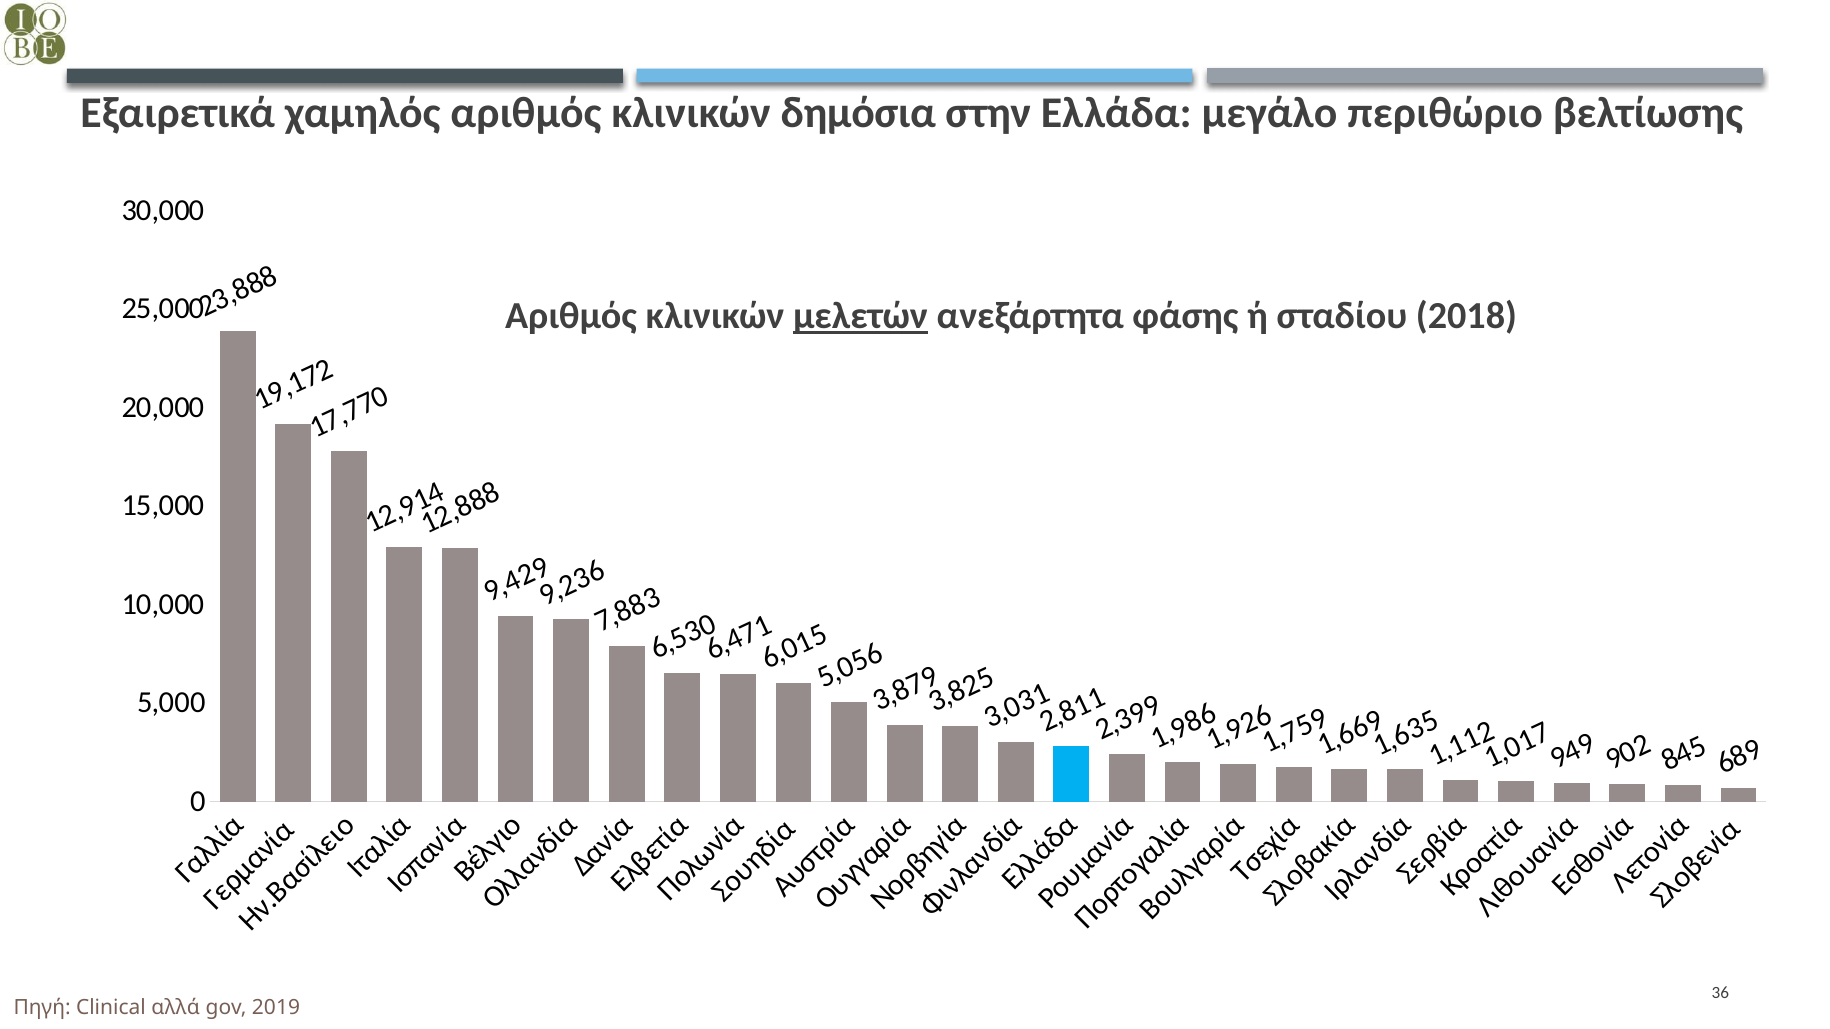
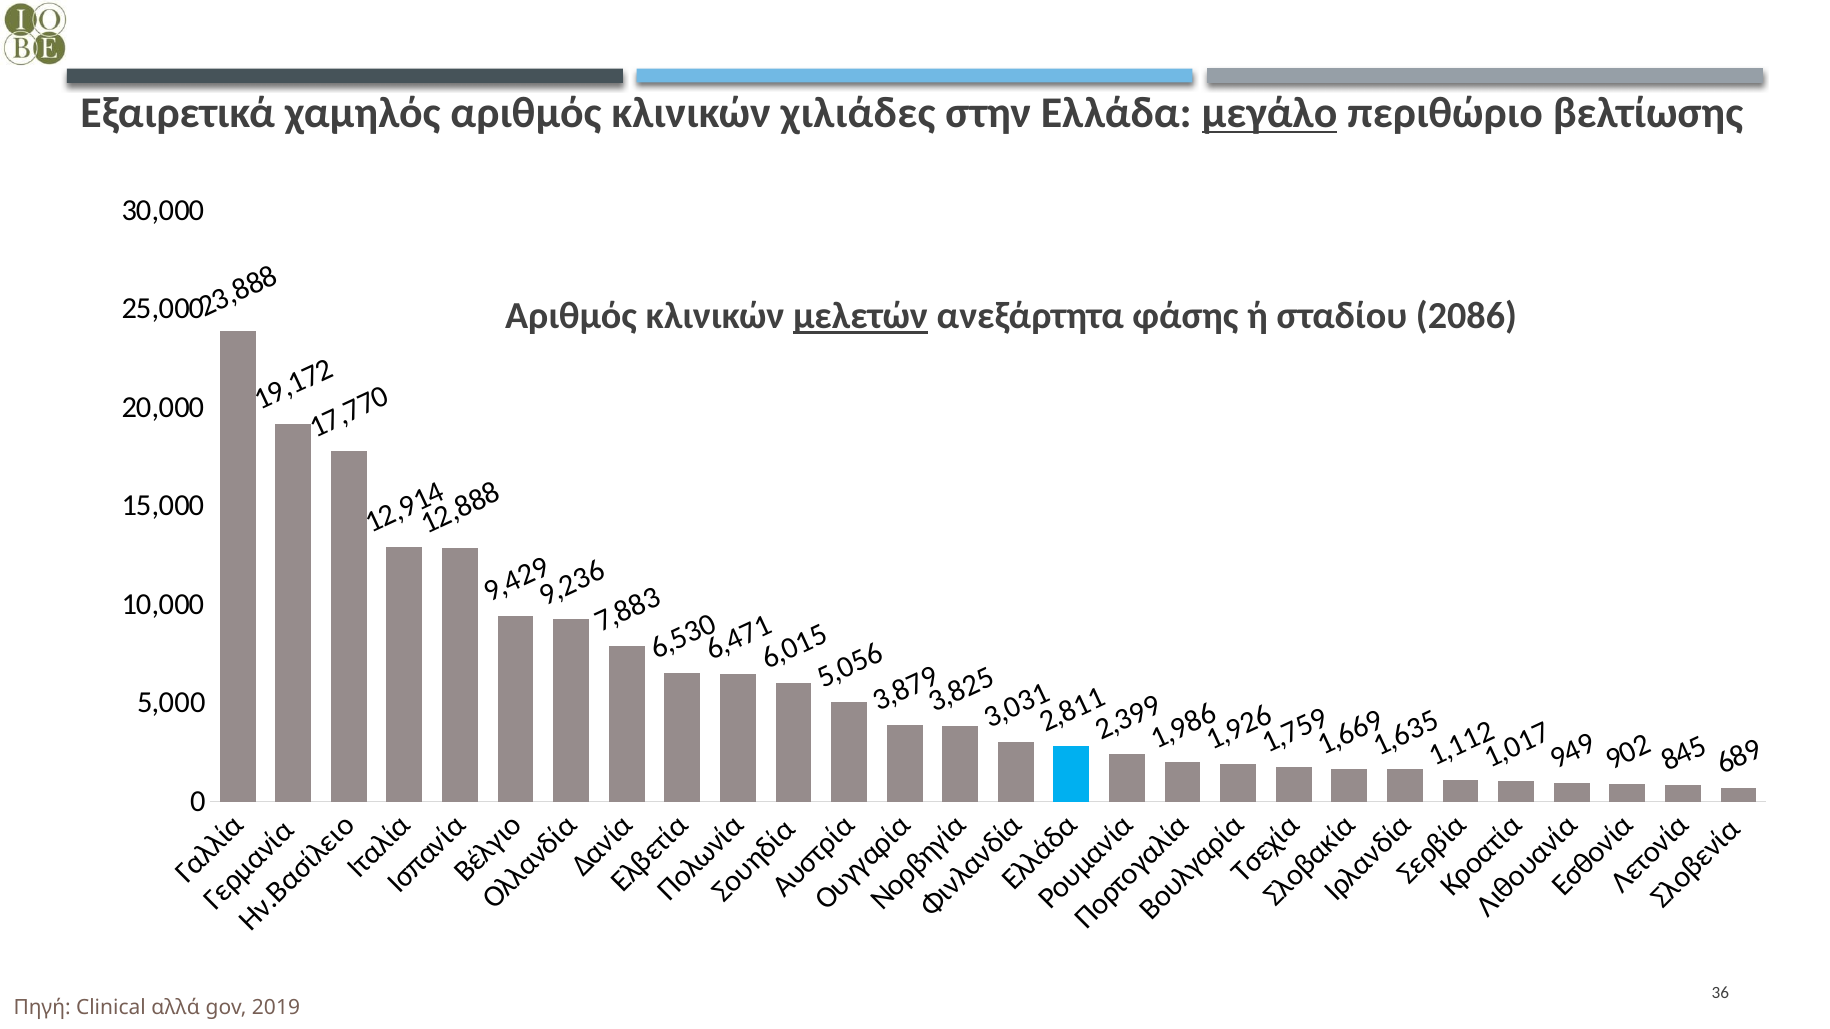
δημόσια: δημόσια -> χιλιάδες
μεγάλο underline: none -> present
2018: 2018 -> 2086
